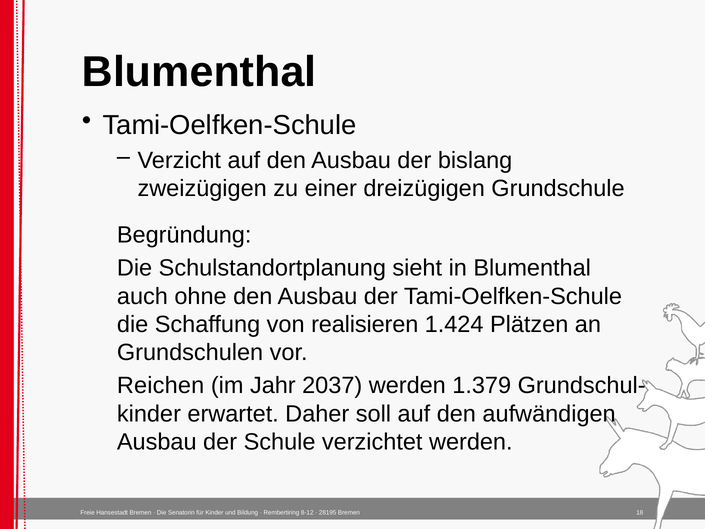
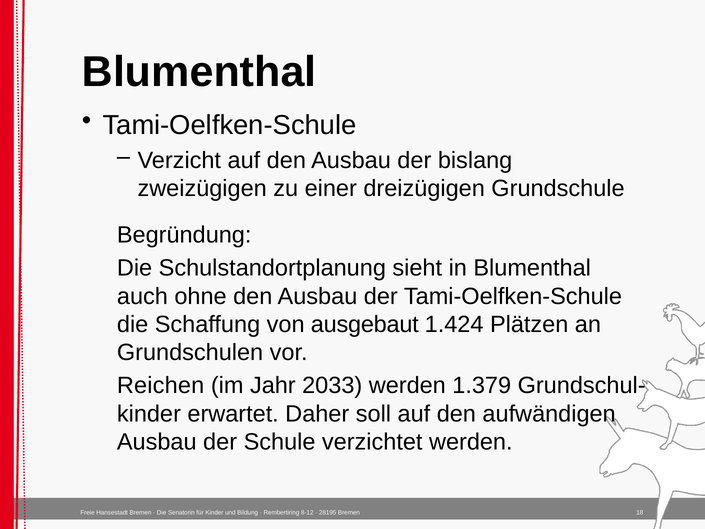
realisieren: realisieren -> ausgebaut
2037: 2037 -> 2033
